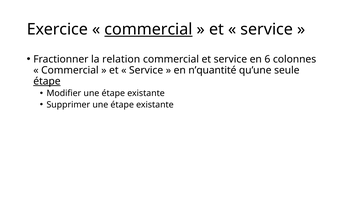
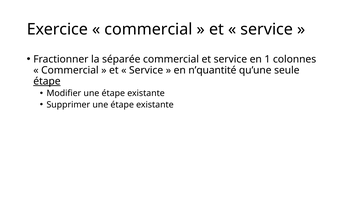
commercial at (148, 29) underline: present -> none
relation: relation -> séparée
6: 6 -> 1
